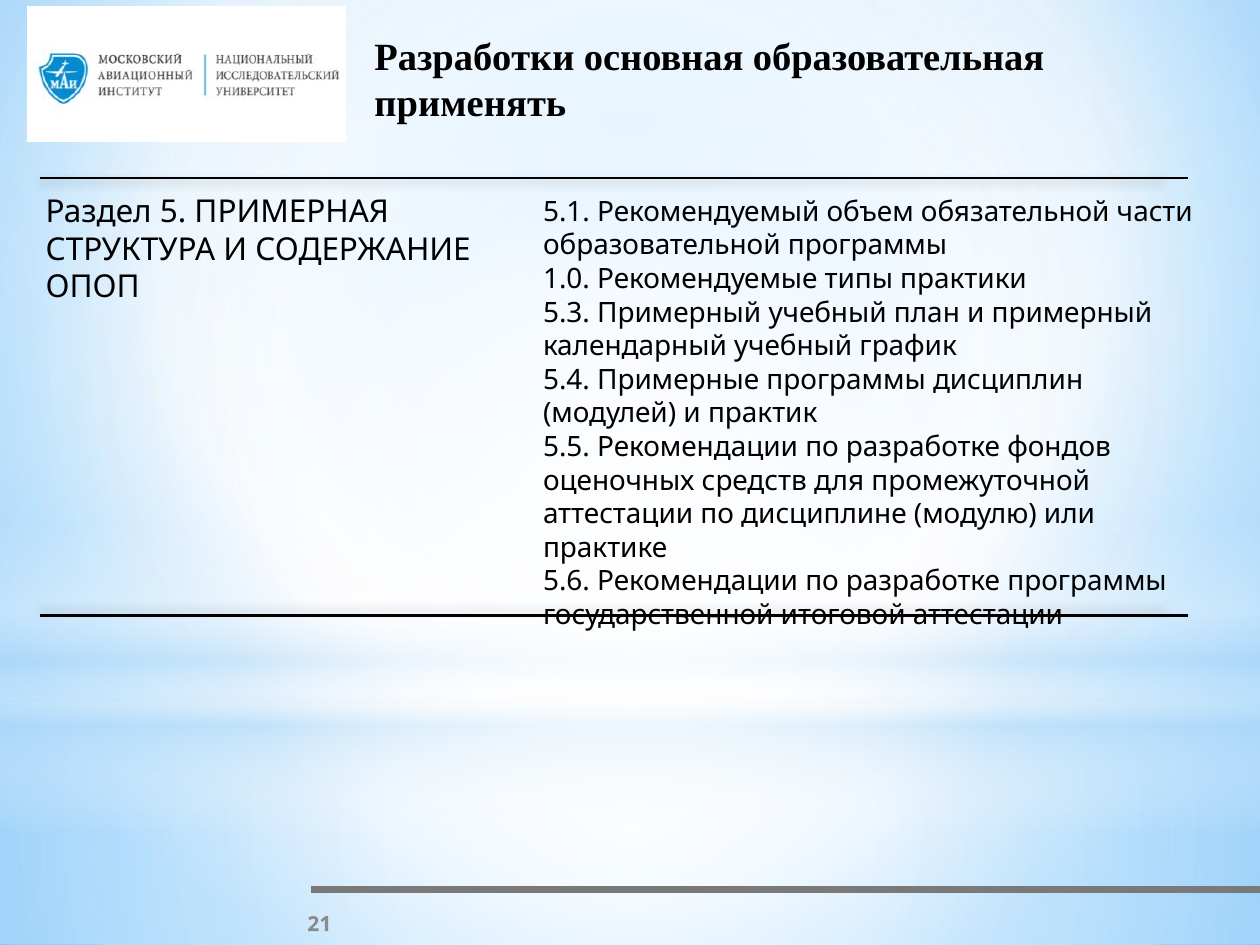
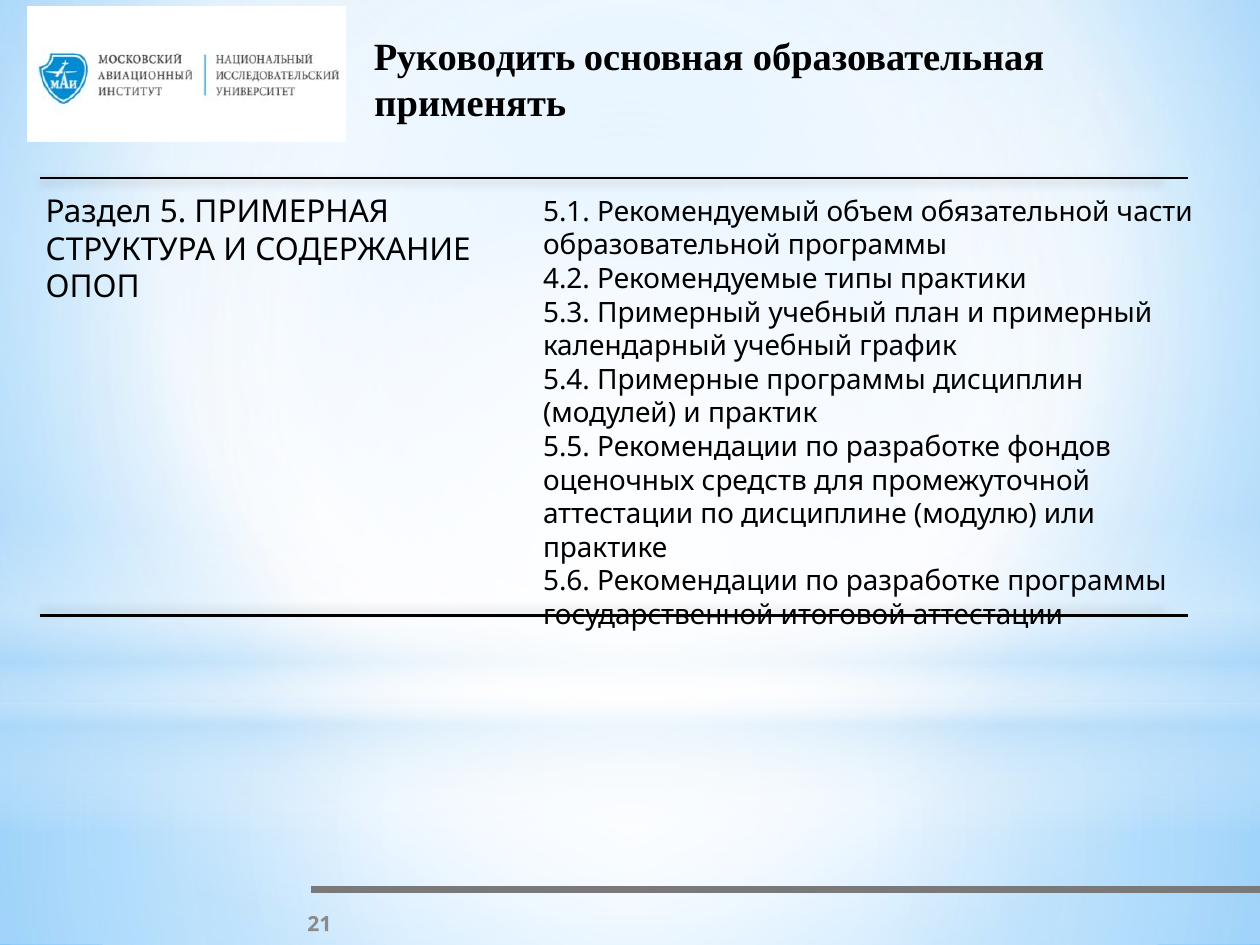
Разработки: Разработки -> Руководить
1.0: 1.0 -> 4.2
